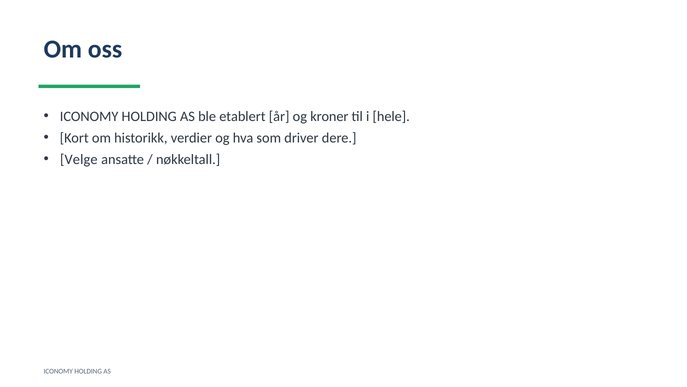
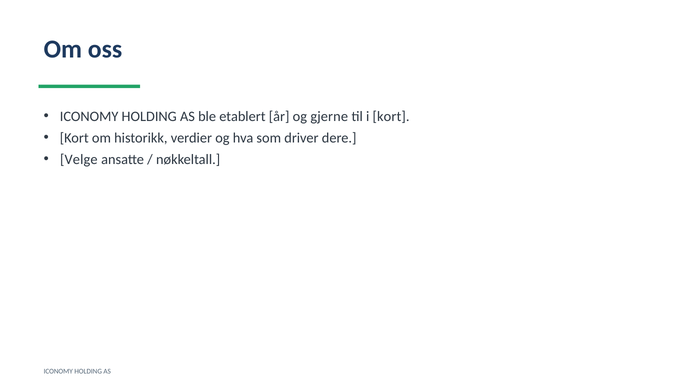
kroner: kroner -> gjerne
i hele: hele -> kort
